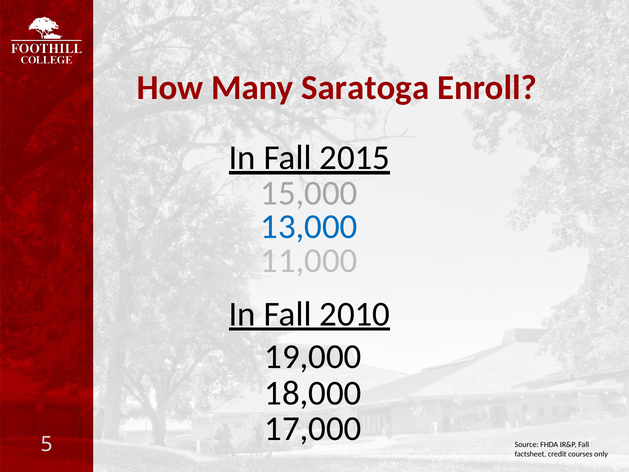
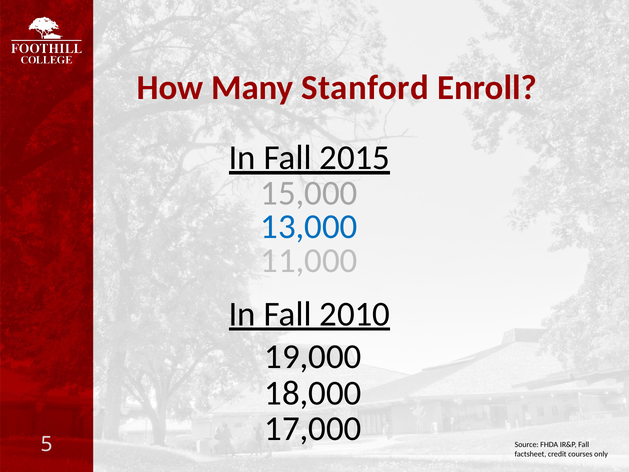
Saratoga: Saratoga -> Stanford
